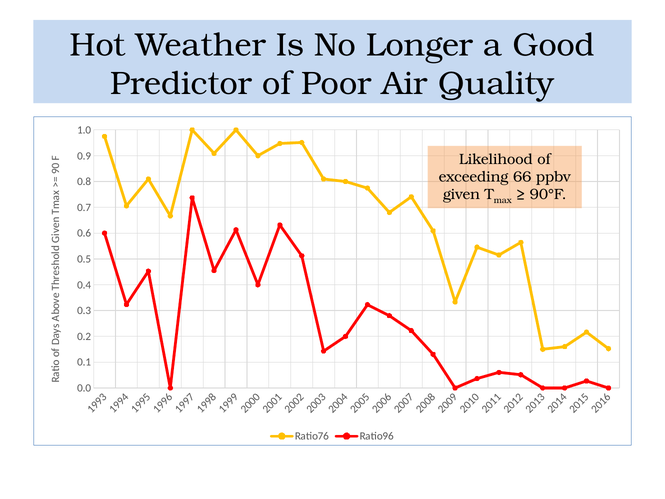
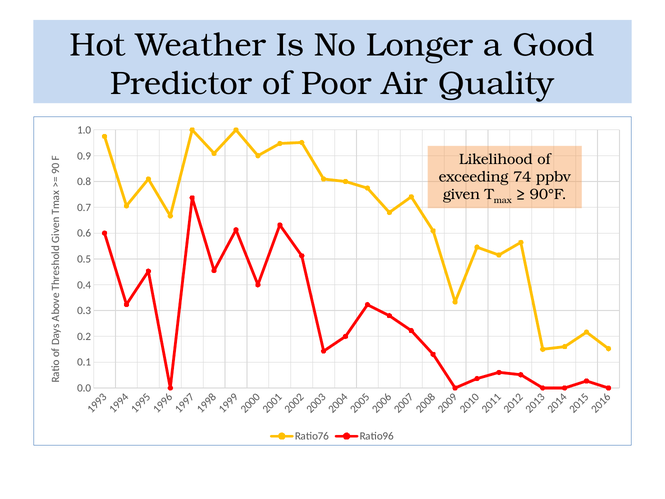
66: 66 -> 74
